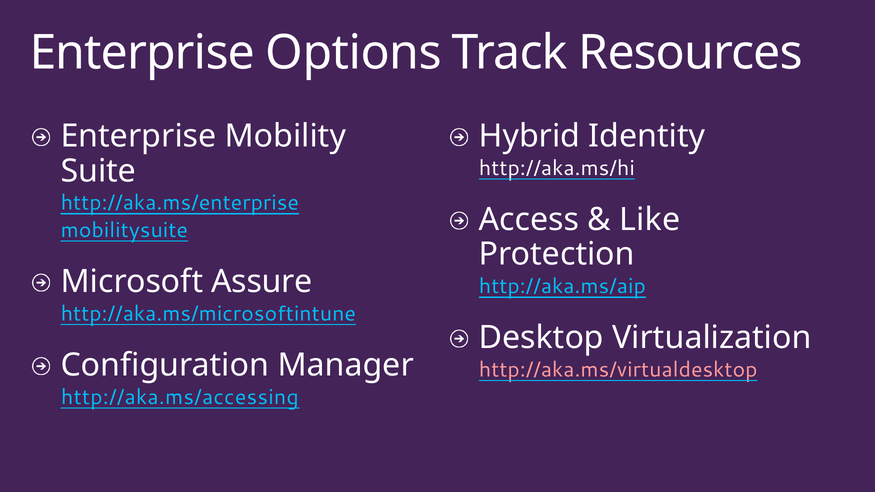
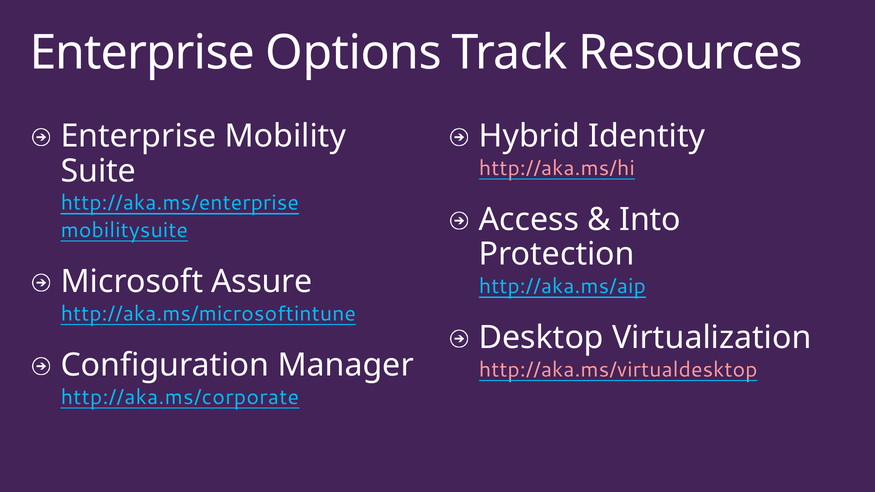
http://aka.ms/hi colour: white -> pink
Like: Like -> Into
http://aka.ms/accessing: http://aka.ms/accessing -> http://aka.ms/corporate
